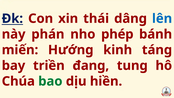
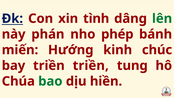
thái: thái -> tình
lên colour: blue -> green
táng: táng -> chúc
triền đang: đang -> triền
